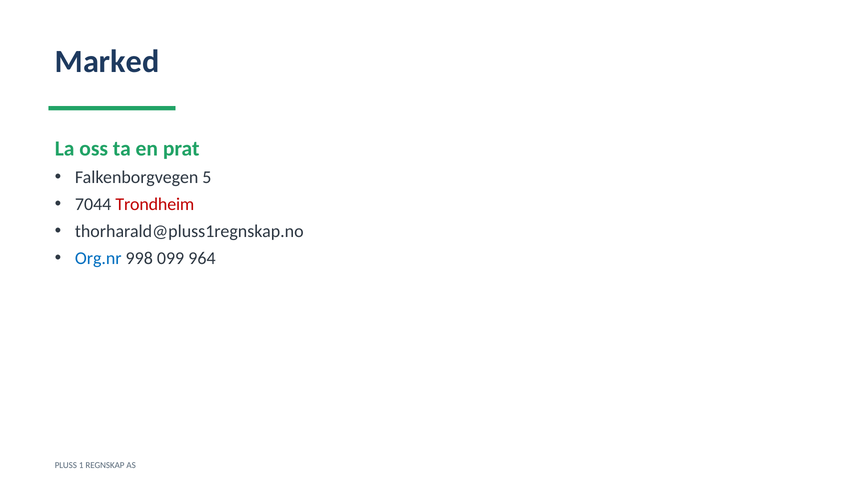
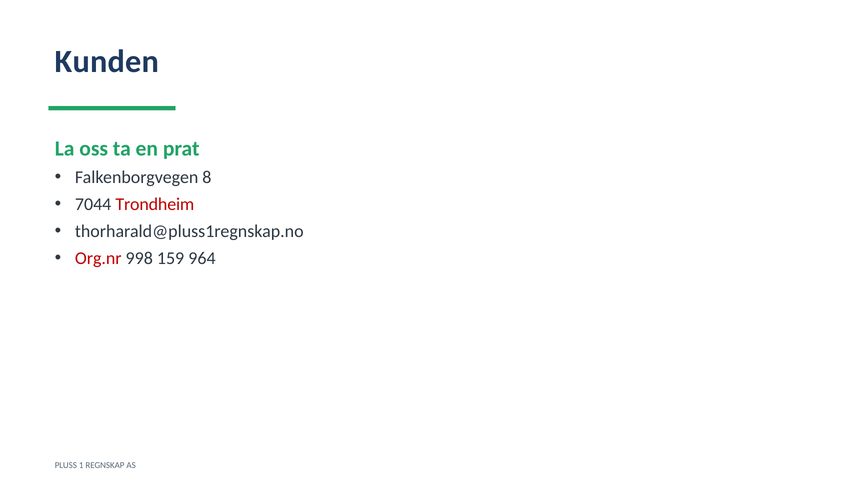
Marked: Marked -> Kunden
5: 5 -> 8
Org.nr colour: blue -> red
099: 099 -> 159
